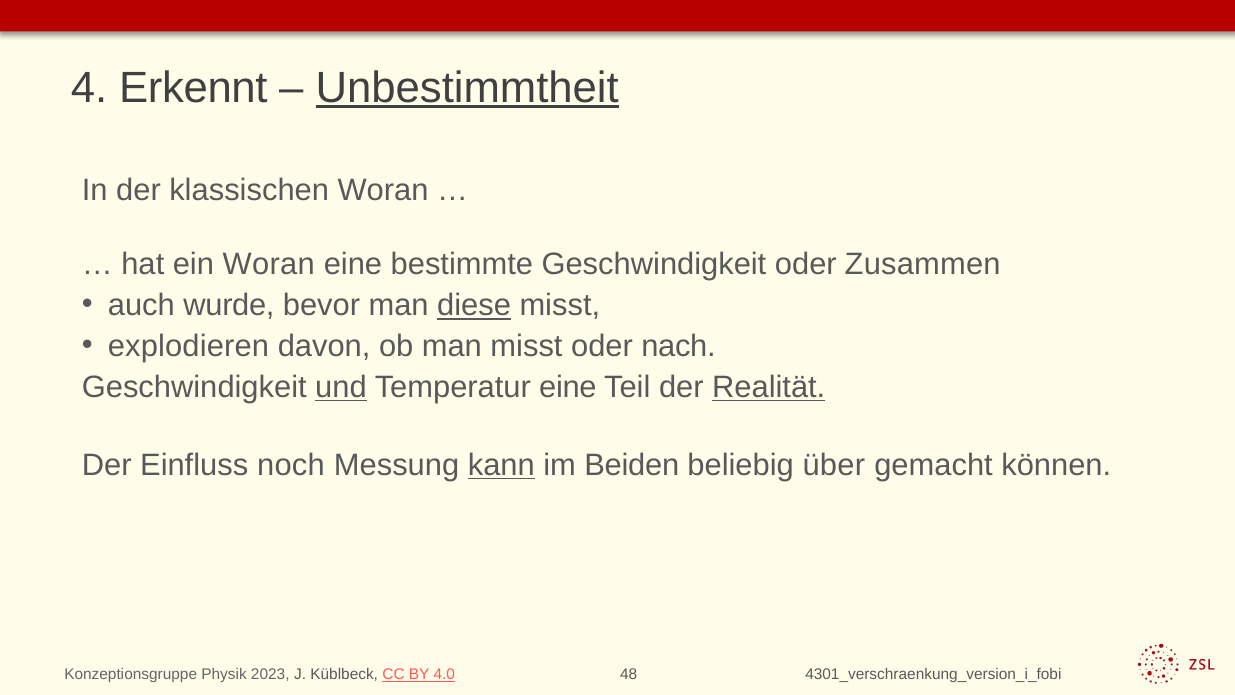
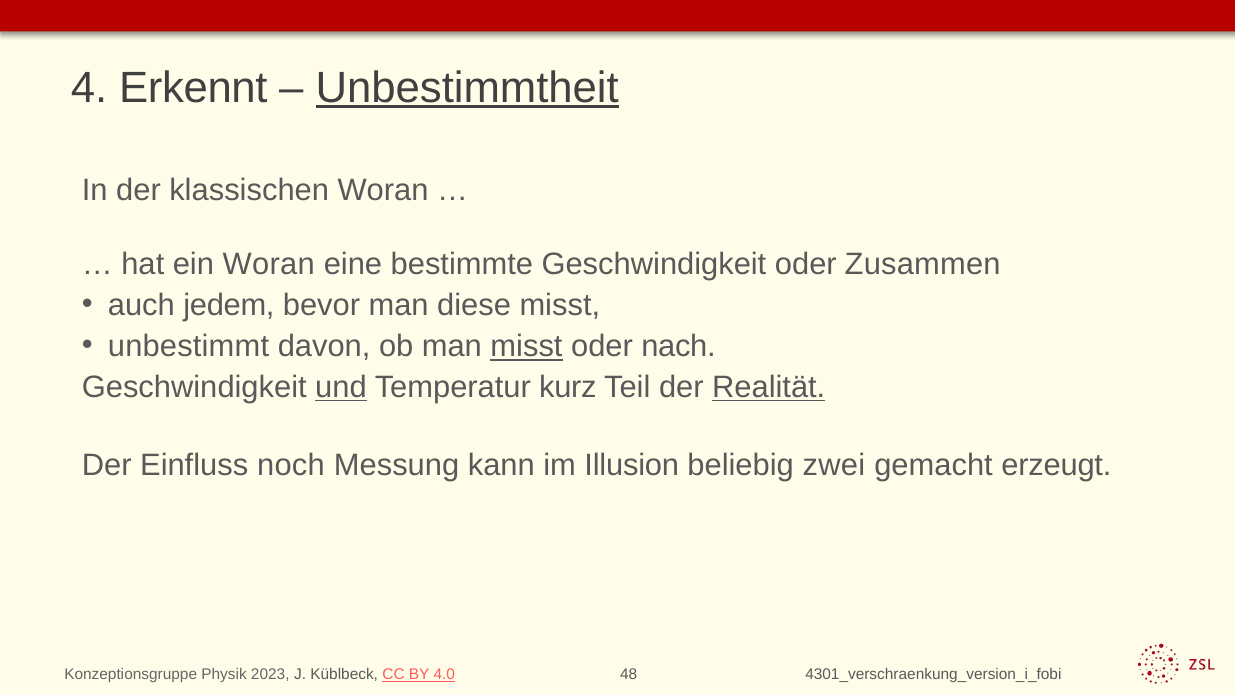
wurde: wurde -> jedem
diese underline: present -> none
explodieren: explodieren -> unbestimmt
misst at (527, 346) underline: none -> present
Temperatur eine: eine -> kurz
kann underline: present -> none
Beiden: Beiden -> Illusion
über: über -> zwei
können: können -> erzeugt
